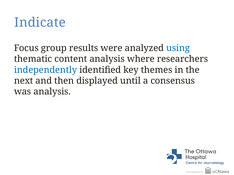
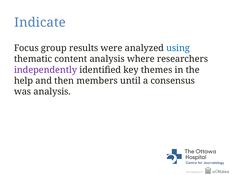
independently colour: blue -> purple
next: next -> help
displayed: displayed -> members
